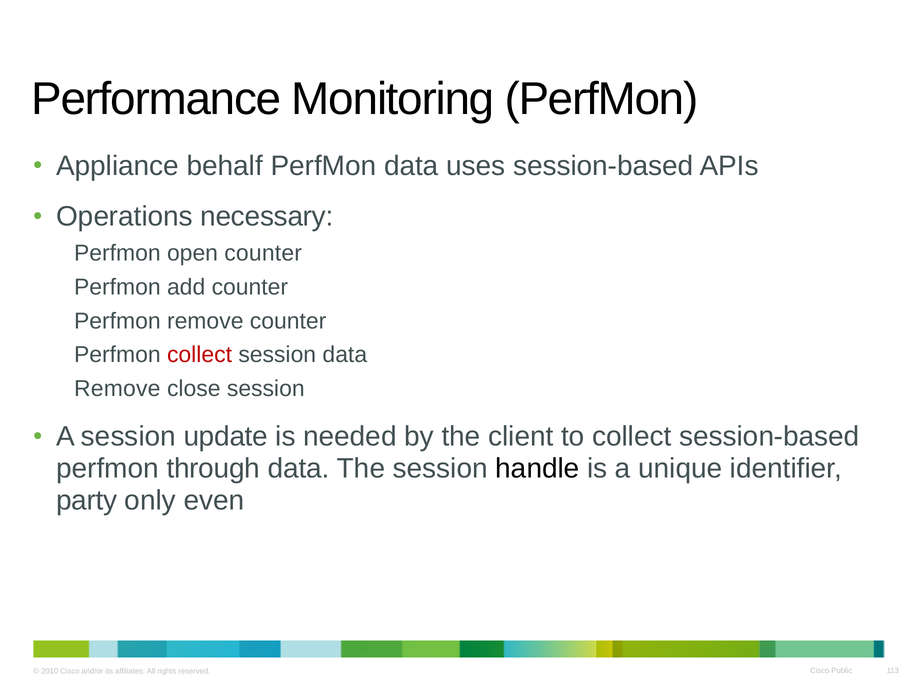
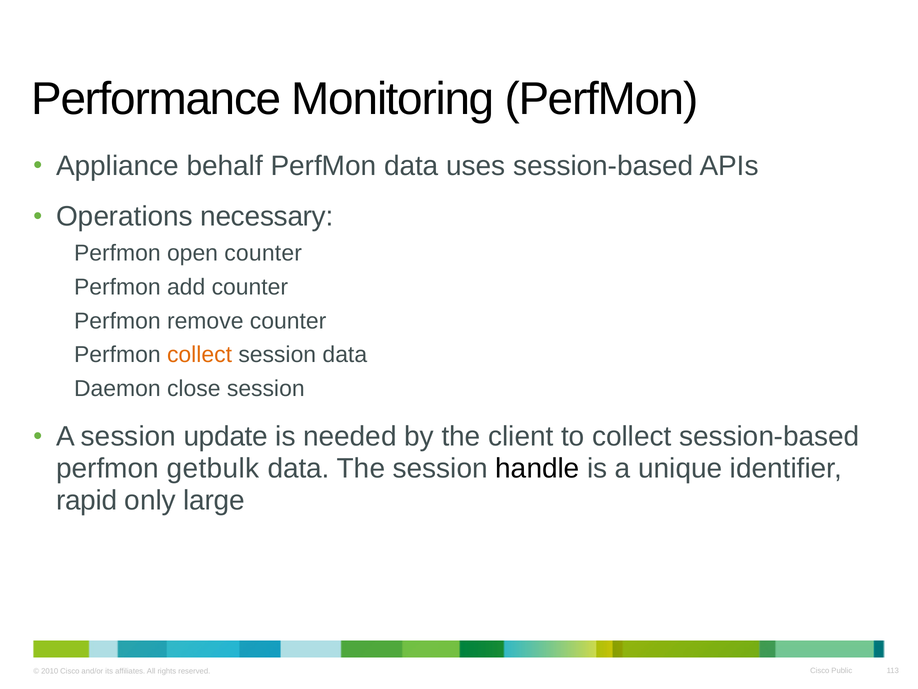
collect at (200, 355) colour: red -> orange
Remove at (117, 388): Remove -> Daemon
through: through -> getbulk
party: party -> rapid
even: even -> large
